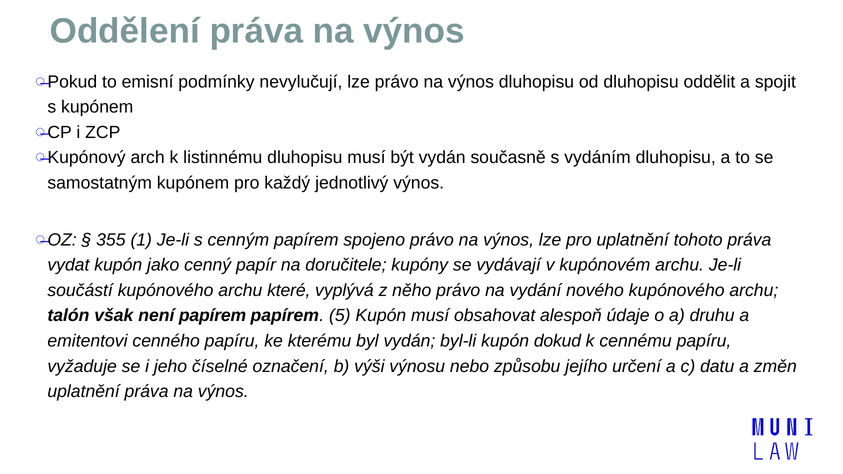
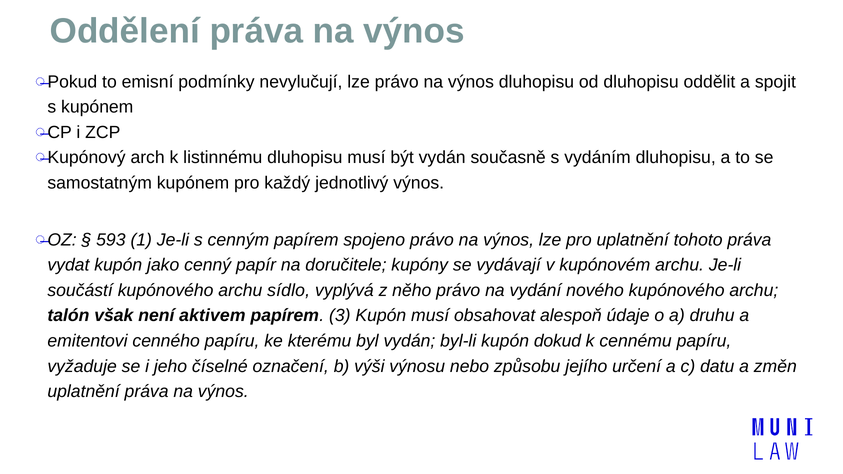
355: 355 -> 593
které: které -> sídlo
není papírem: papírem -> aktivem
5: 5 -> 3
